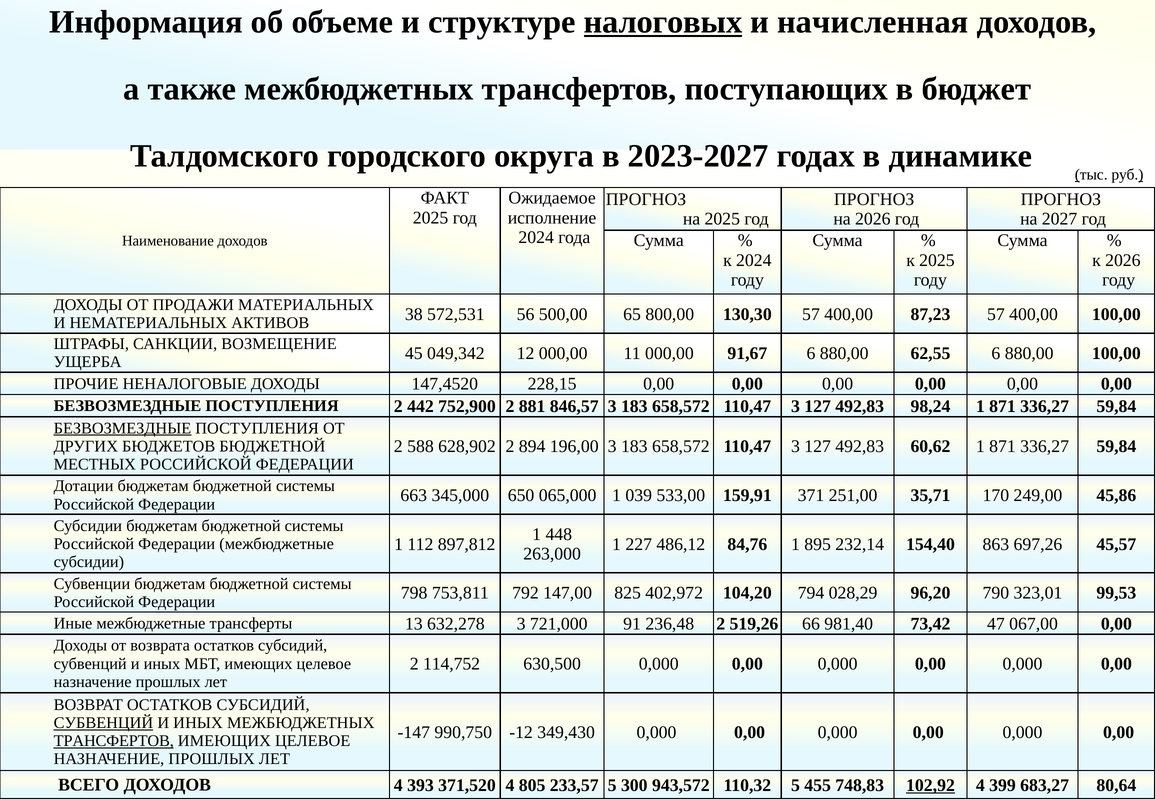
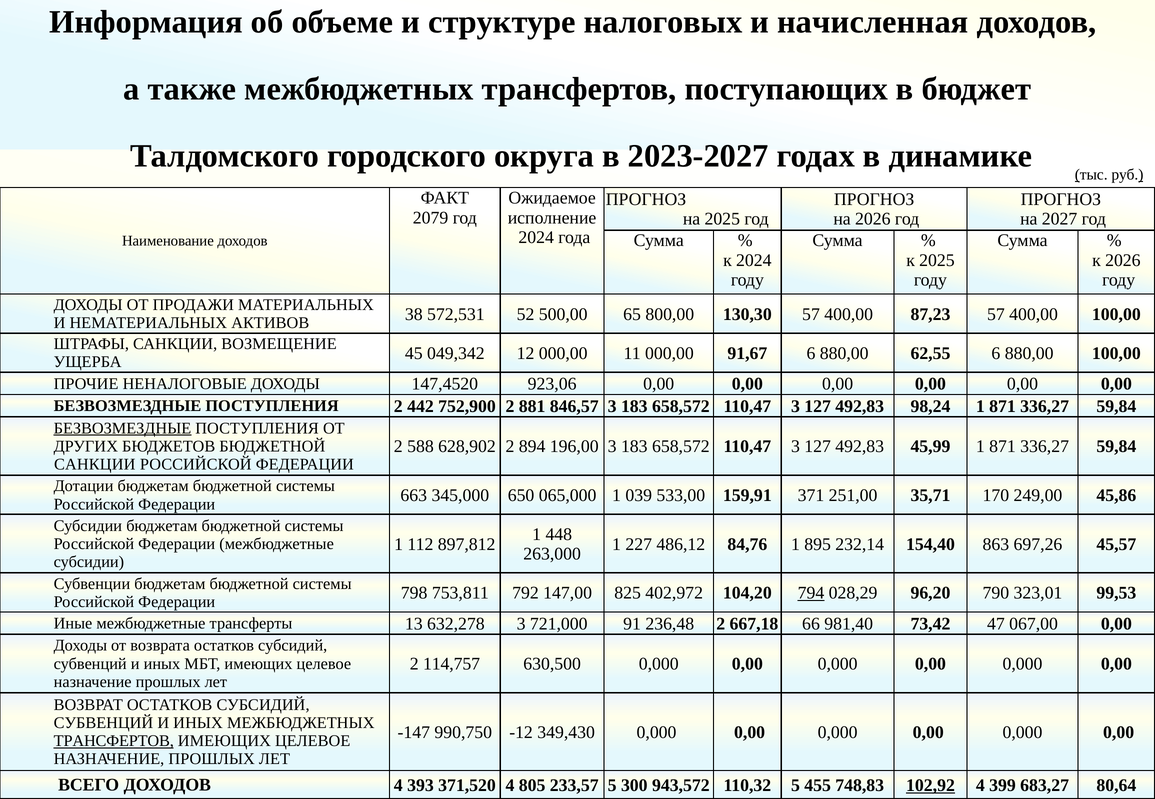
налоговых underline: present -> none
2025 at (431, 218): 2025 -> 2079
56: 56 -> 52
228,15: 228,15 -> 923,06
60,62: 60,62 -> 45,99
МЕСТНЫХ at (95, 465): МЕСТНЫХ -> САНКЦИИ
794 underline: none -> present
519,26: 519,26 -> 667,18
114,752: 114,752 -> 114,757
СУБВЕНЦИЙ at (103, 723) underline: present -> none
